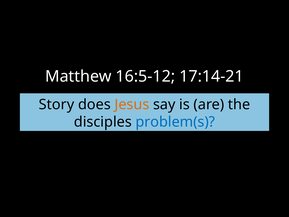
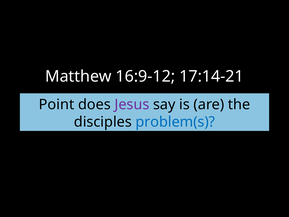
16:5-12: 16:5-12 -> 16:9-12
Story: Story -> Point
Jesus colour: orange -> purple
